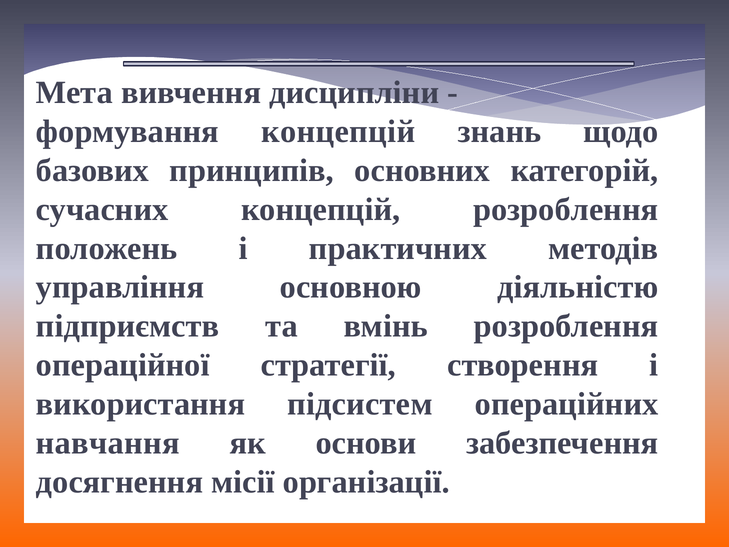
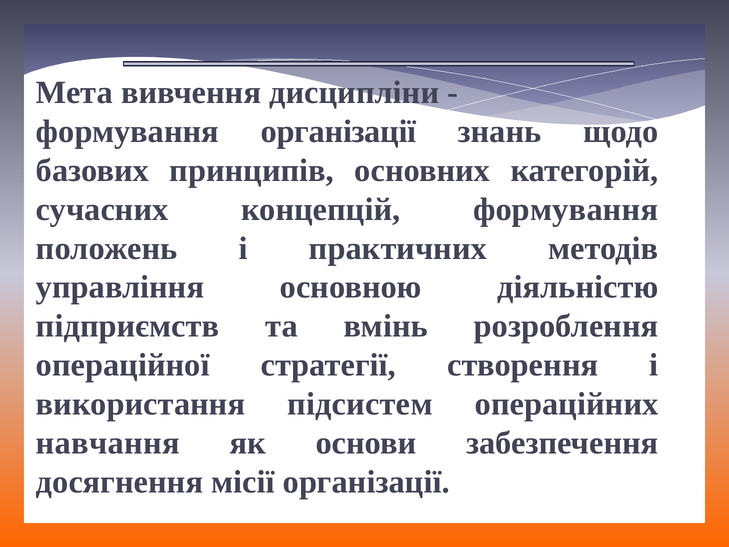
формування концепцій: концепцій -> організації
концепцій розроблення: розроблення -> формування
